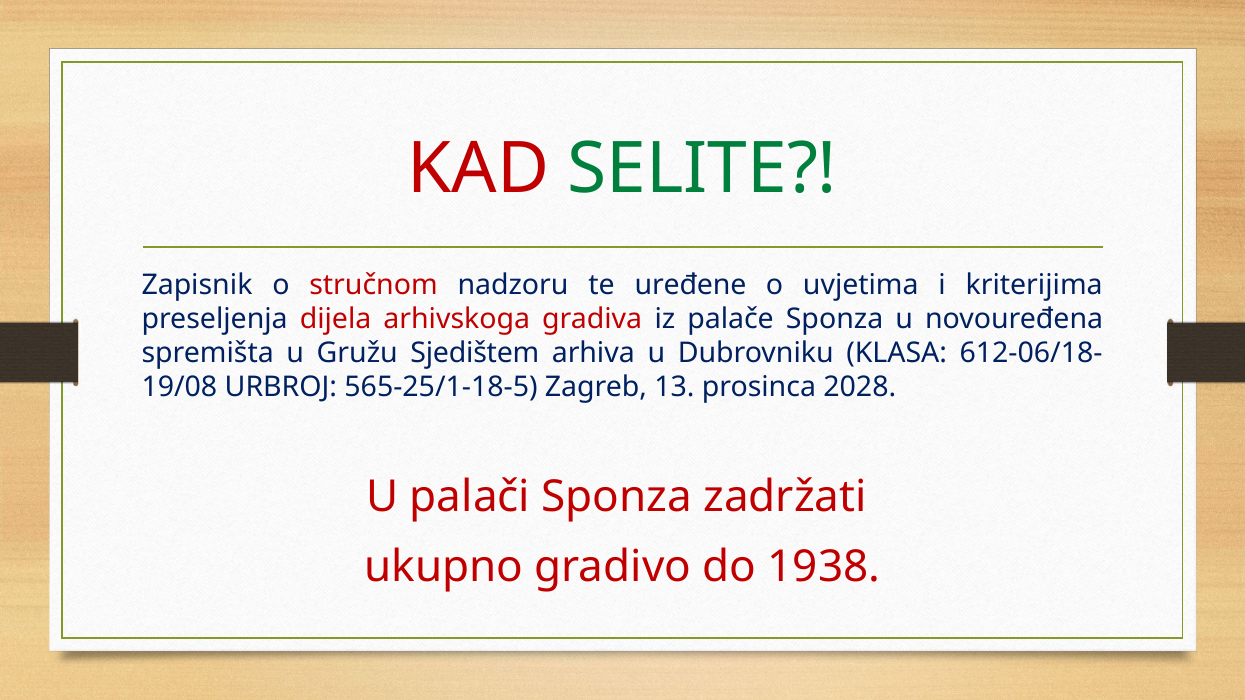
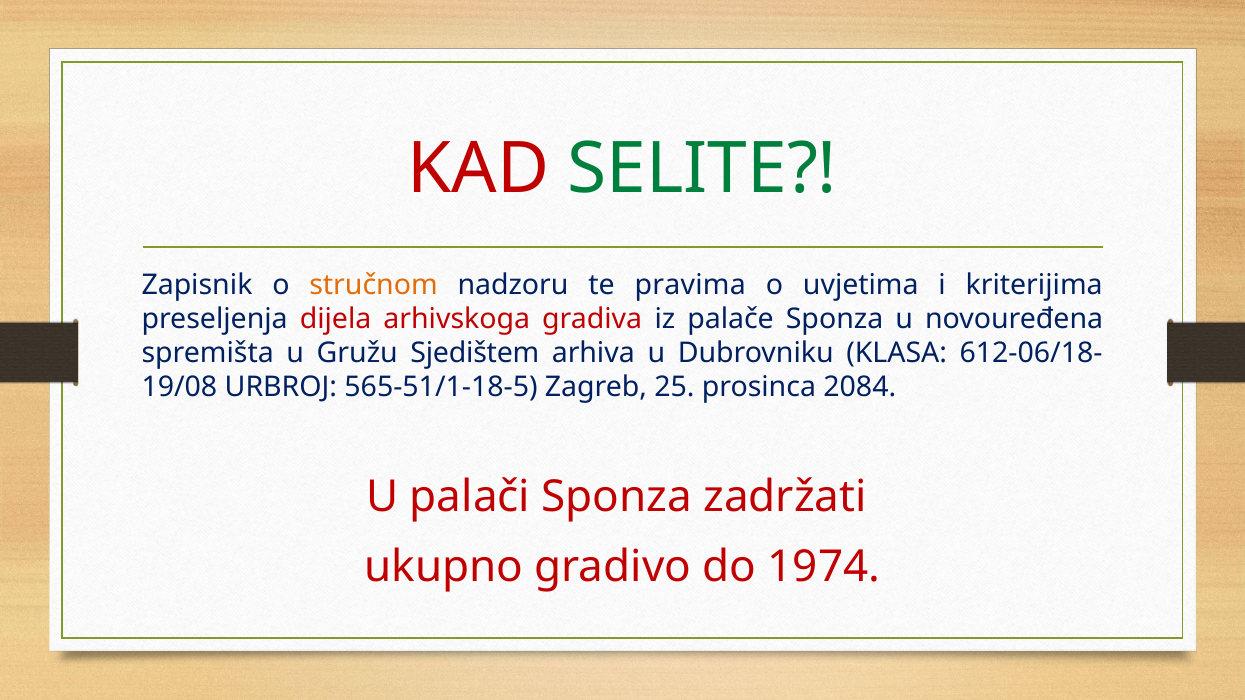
stručnom colour: red -> orange
uređene: uređene -> pravima
565-25/1-18-5: 565-25/1-18-5 -> 565-51/1-18-5
13: 13 -> 25
2028: 2028 -> 2084
1938: 1938 -> 1974
